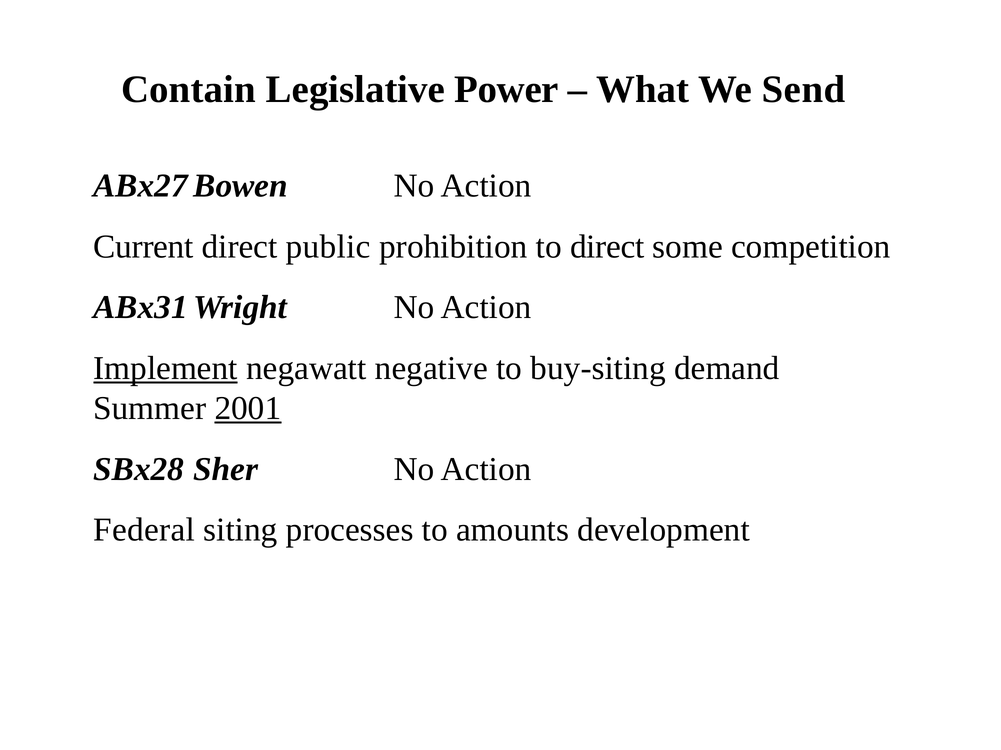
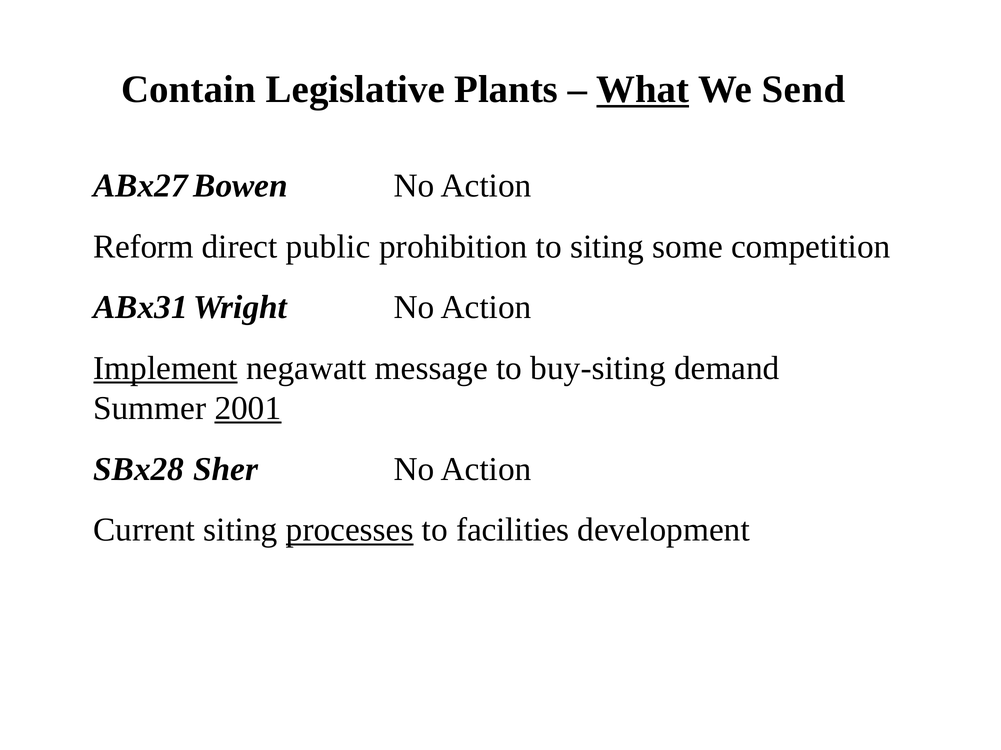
Power: Power -> Plants
What underline: none -> present
Current: Current -> Reform
to direct: direct -> siting
negative: negative -> message
Federal: Federal -> Current
processes underline: none -> present
amounts: amounts -> facilities
